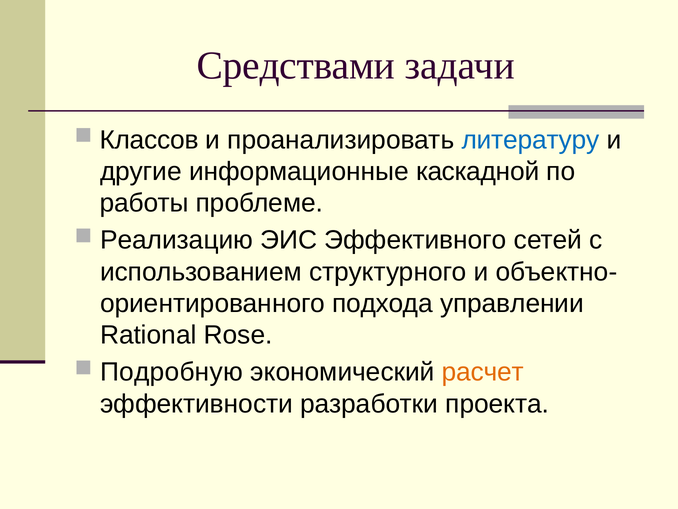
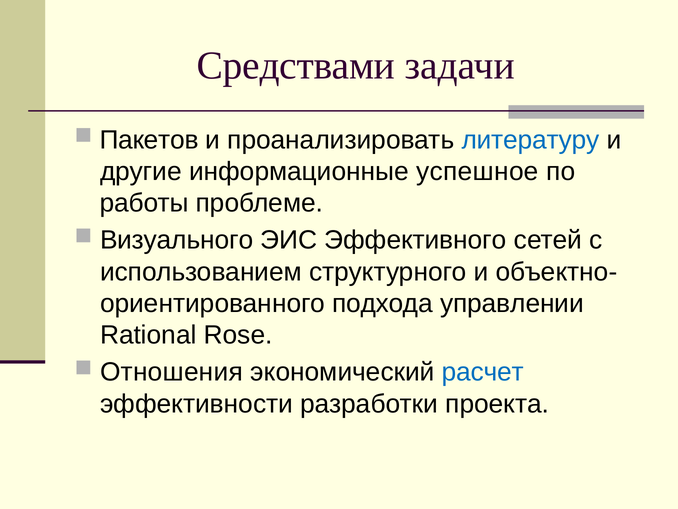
Классов: Классов -> Пакетов
каскадной: каскадной -> успешное
Реализацию: Реализацию -> Визуального
Подробную: Подробную -> Отношения
расчет colour: orange -> blue
